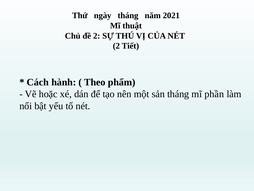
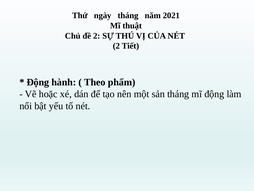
Cách at (38, 82): Cách -> Động
mĩ phần: phần -> động
